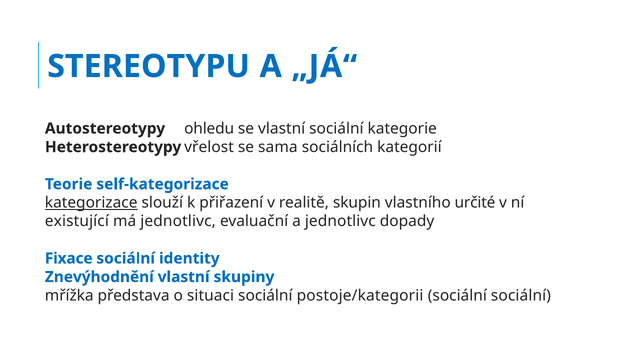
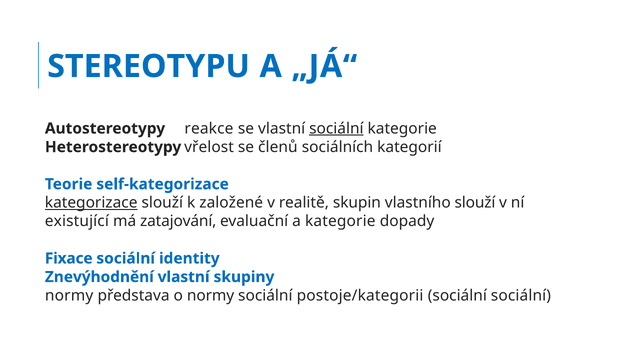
ohledu: ohledu -> reakce
sociální at (336, 129) underline: none -> present
sama: sama -> členů
přiřazení: přiřazení -> založené
vlastního určité: určité -> slouží
má jednotlivc: jednotlivc -> zatajování
a jednotlivc: jednotlivc -> kategorie
mřížka at (69, 296): mřížka -> normy
o situaci: situaci -> normy
